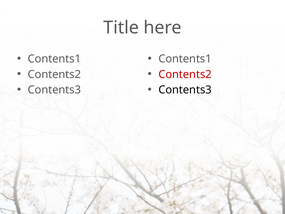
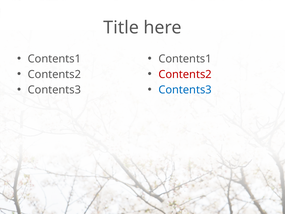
Contents3 at (185, 90) colour: black -> blue
